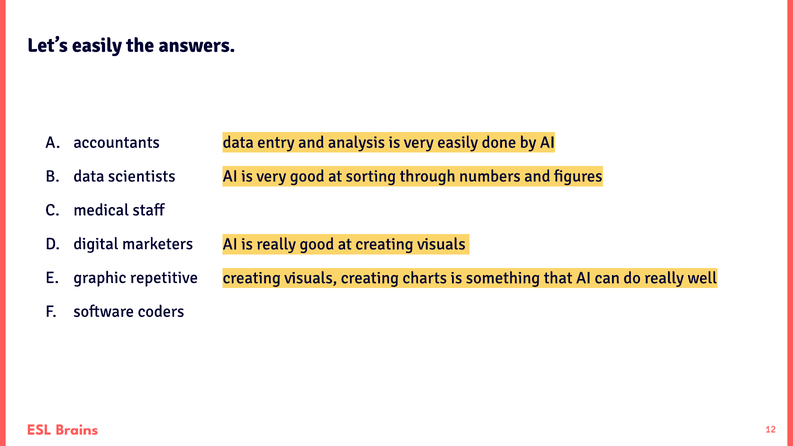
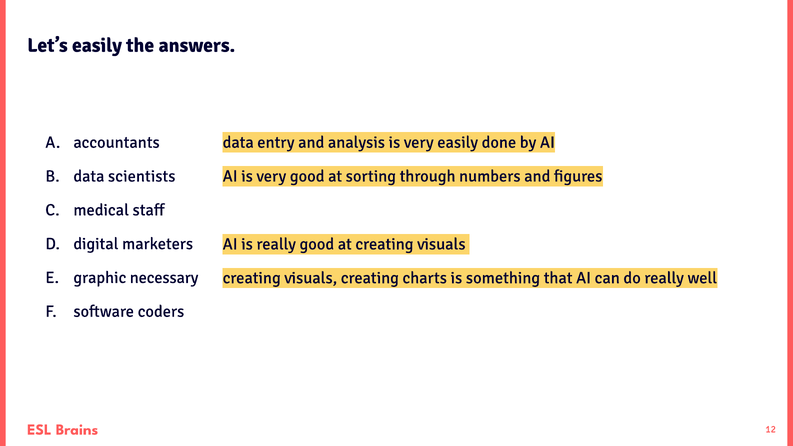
repetitive: repetitive -> necessary
